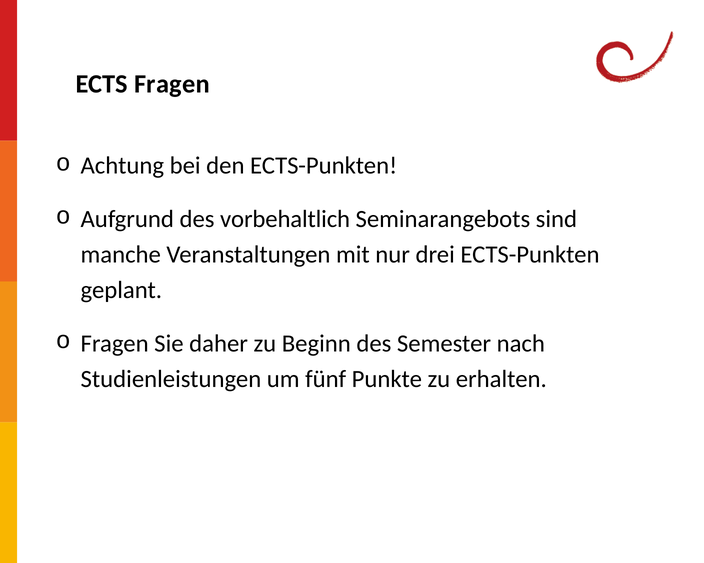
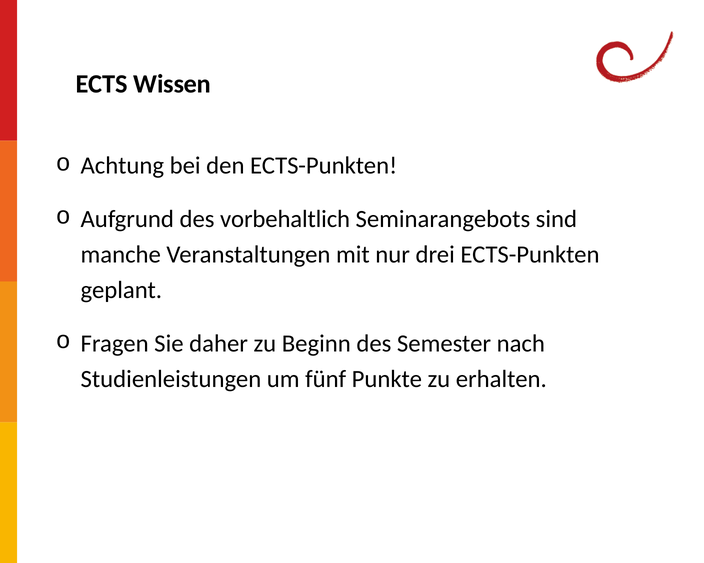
ECTS Fragen: Fragen -> Wissen
